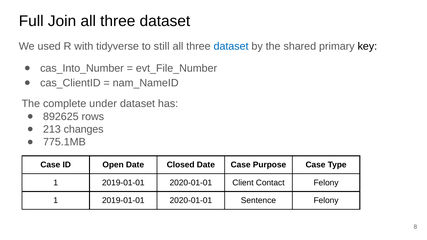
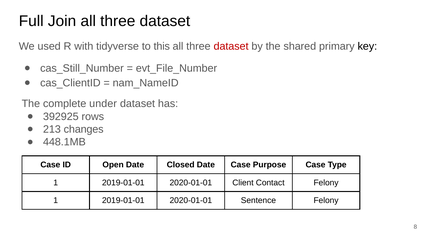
still: still -> this
dataset at (231, 46) colour: blue -> red
cas_Into_Number: cas_Into_Number -> cas_Still_Number
892625: 892625 -> 392925
775.1MB: 775.1MB -> 448.1MB
